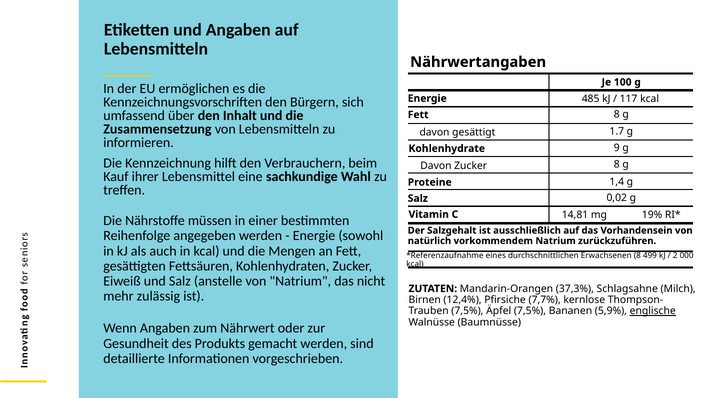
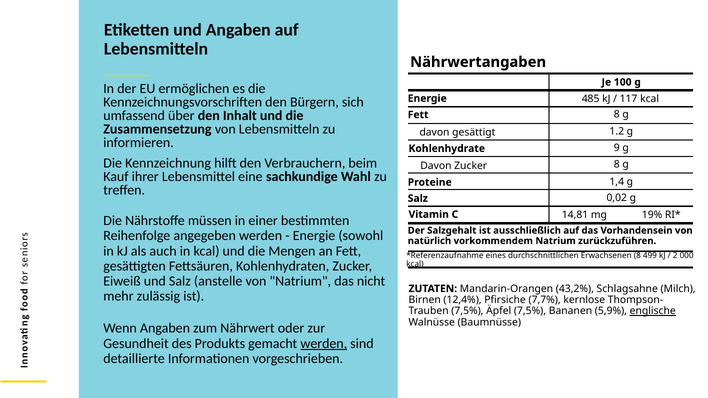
1.7: 1.7 -> 1.2
37,3%: 37,3% -> 43,2%
werden at (324, 344) underline: none -> present
